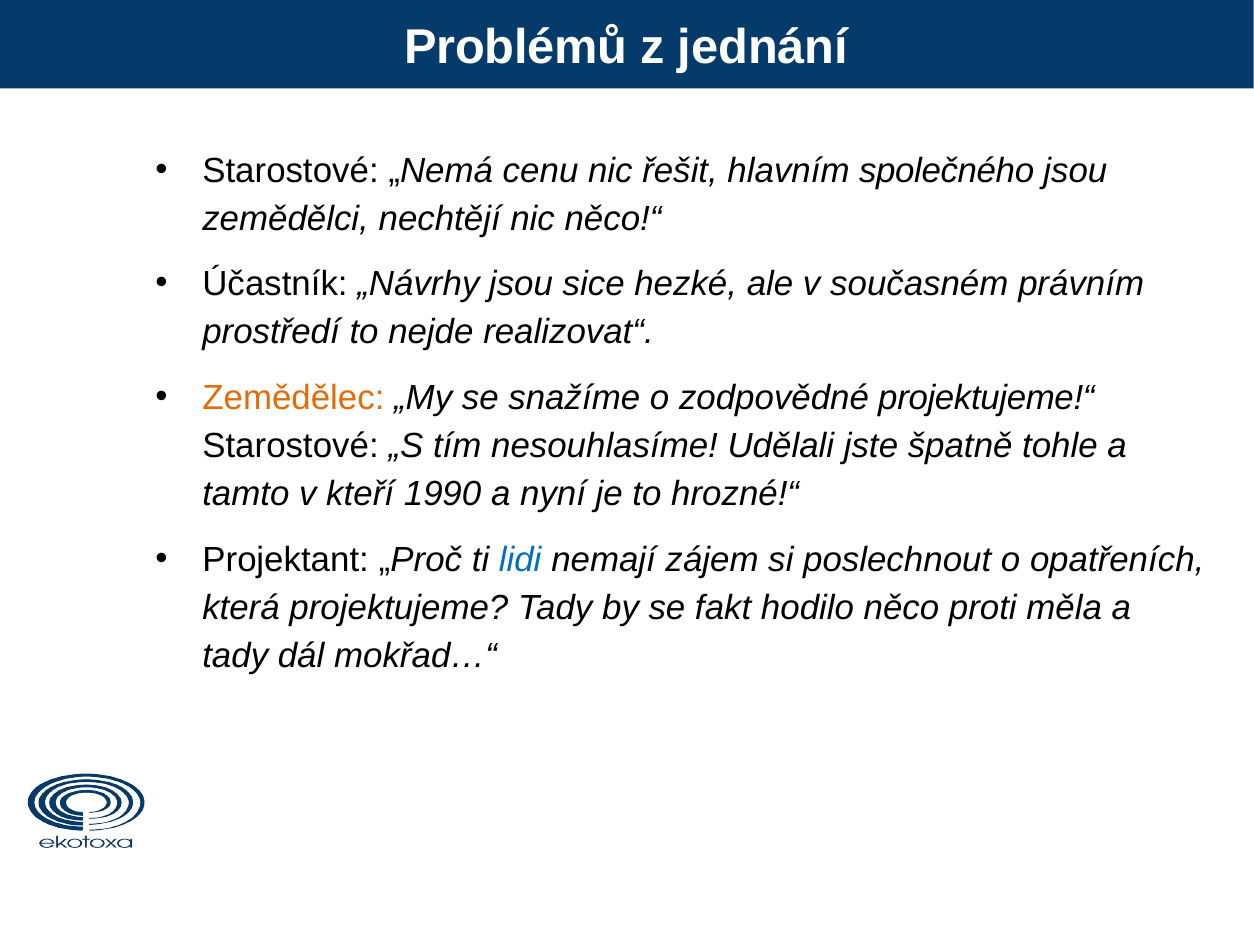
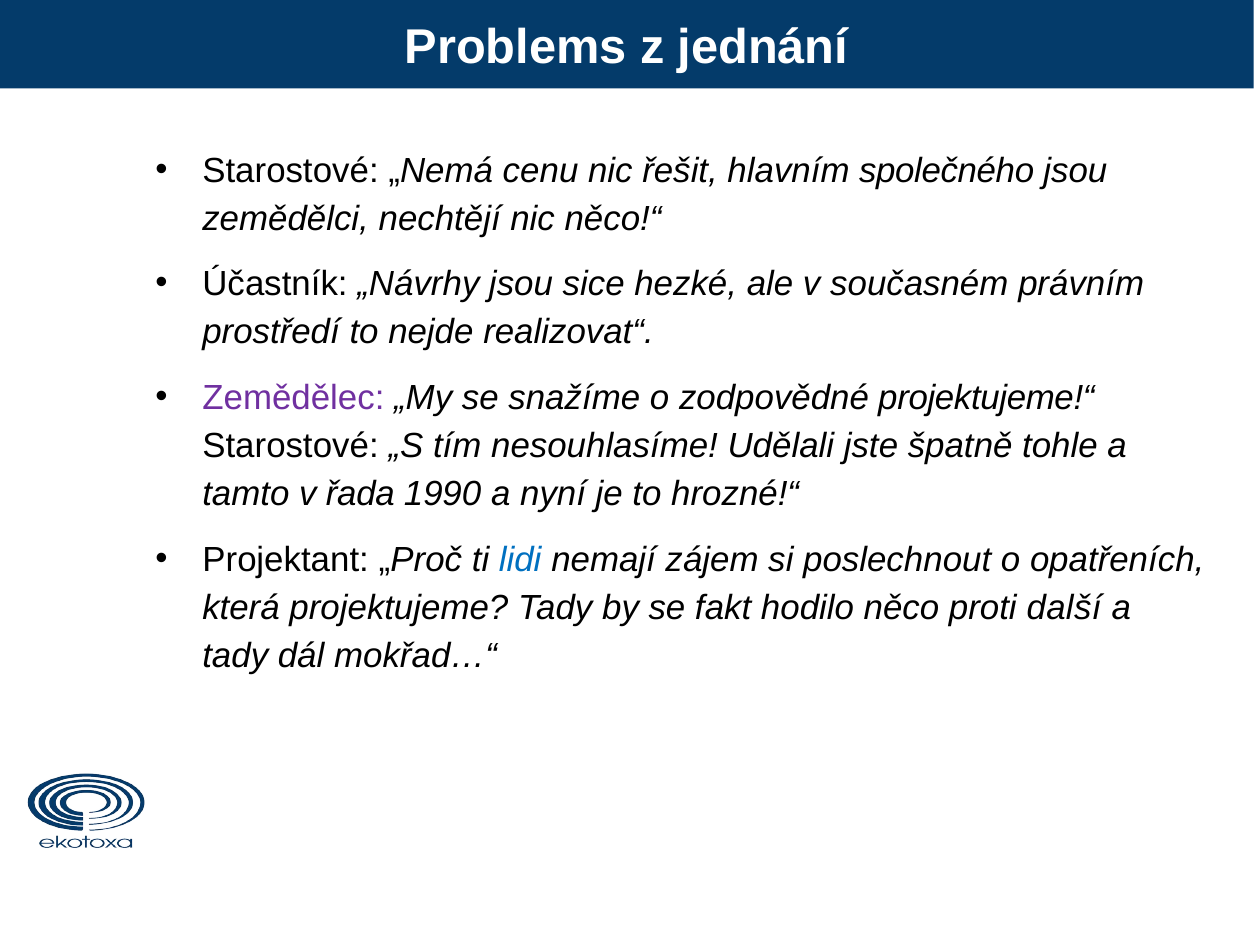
Problémů: Problémů -> Problems
Zemědělec colour: orange -> purple
kteří: kteří -> řada
měla: měla -> další
